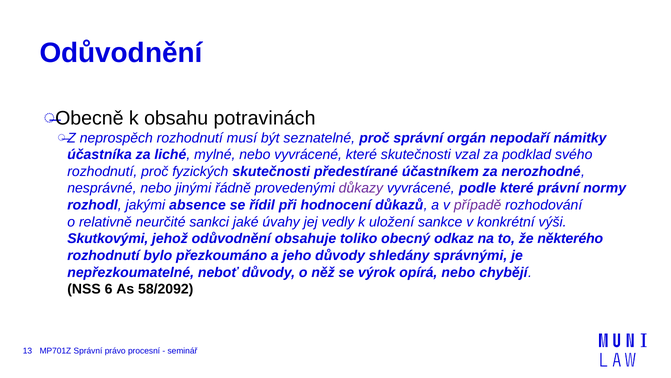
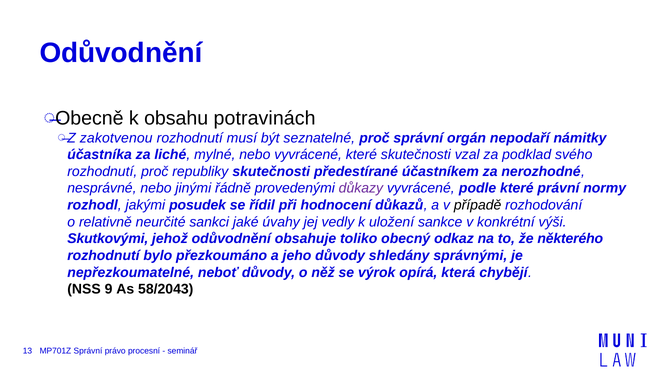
neprospěch: neprospěch -> zakotvenou
fyzických: fyzických -> republiky
absence: absence -> posudek
případě colour: purple -> black
opírá nebo: nebo -> která
6: 6 -> 9
58/2092: 58/2092 -> 58/2043
